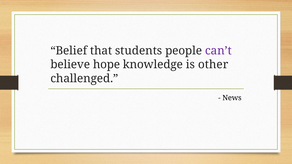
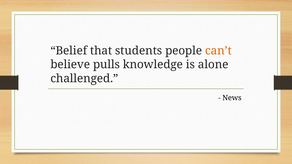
can’t colour: purple -> orange
hope: hope -> pulls
other: other -> alone
